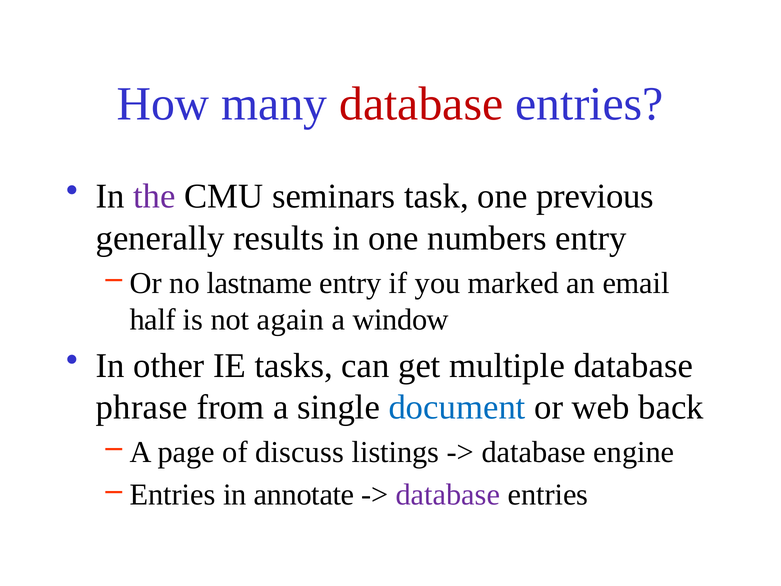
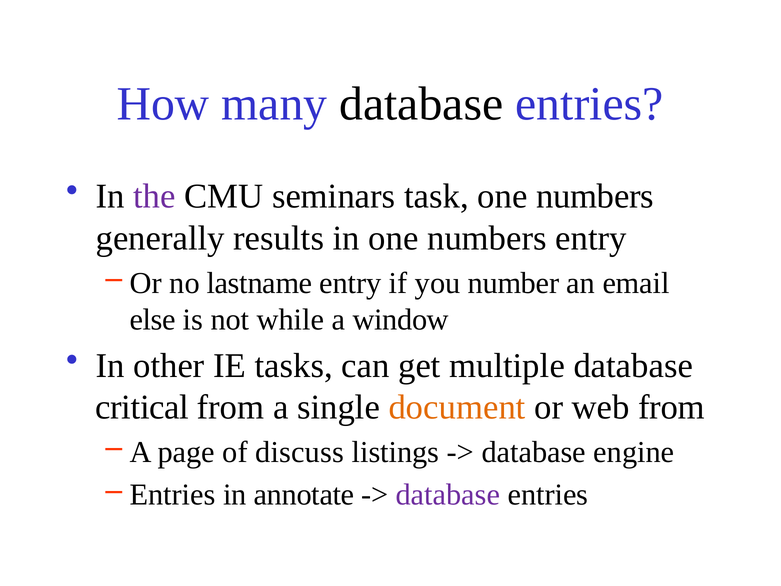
database at (421, 104) colour: red -> black
task one previous: previous -> numbers
marked: marked -> number
half: half -> else
again: again -> while
phrase: phrase -> critical
document colour: blue -> orange
web back: back -> from
